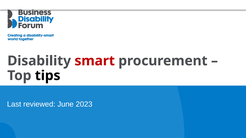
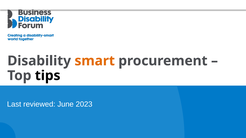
smart colour: red -> orange
